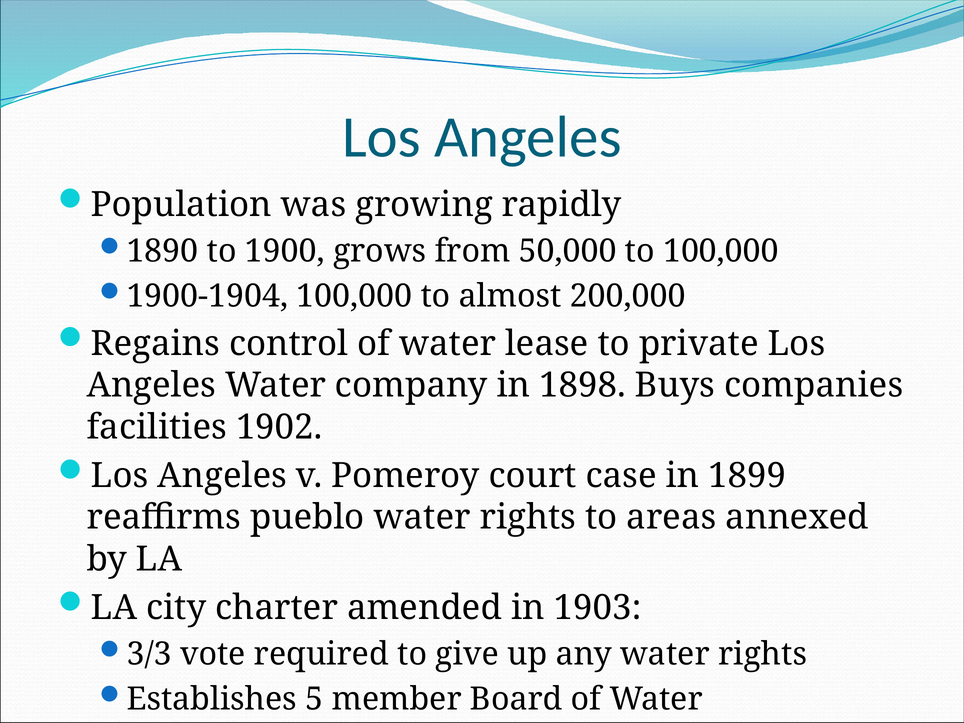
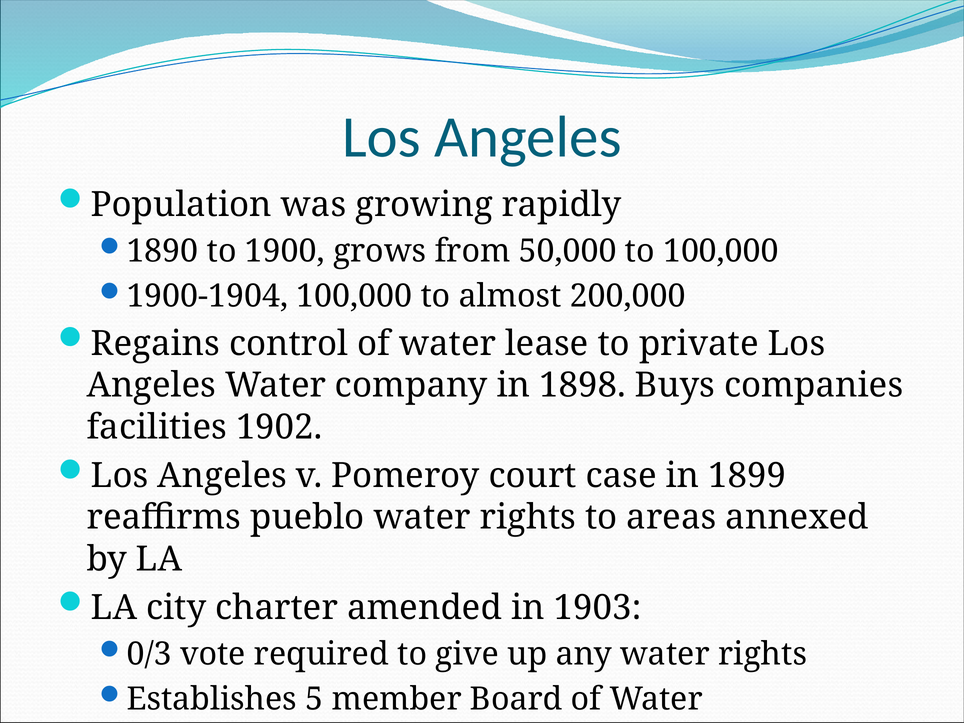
3/3: 3/3 -> 0/3
